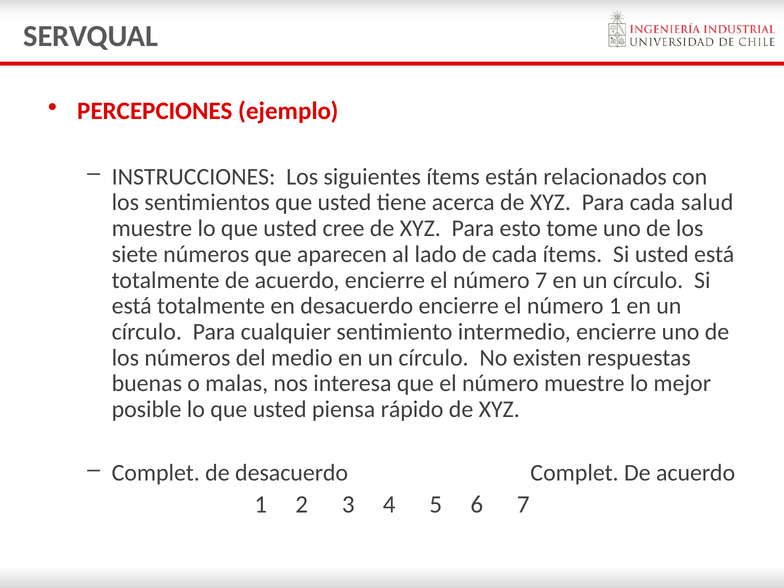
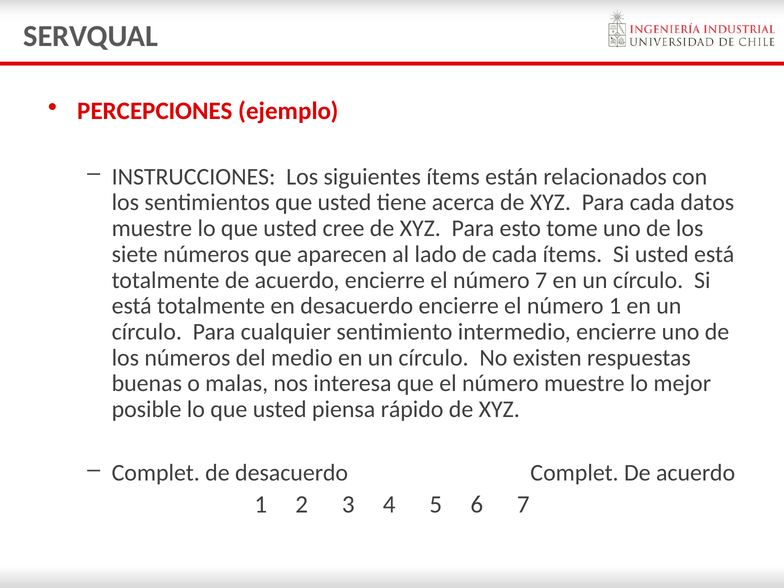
salud: salud -> datos
